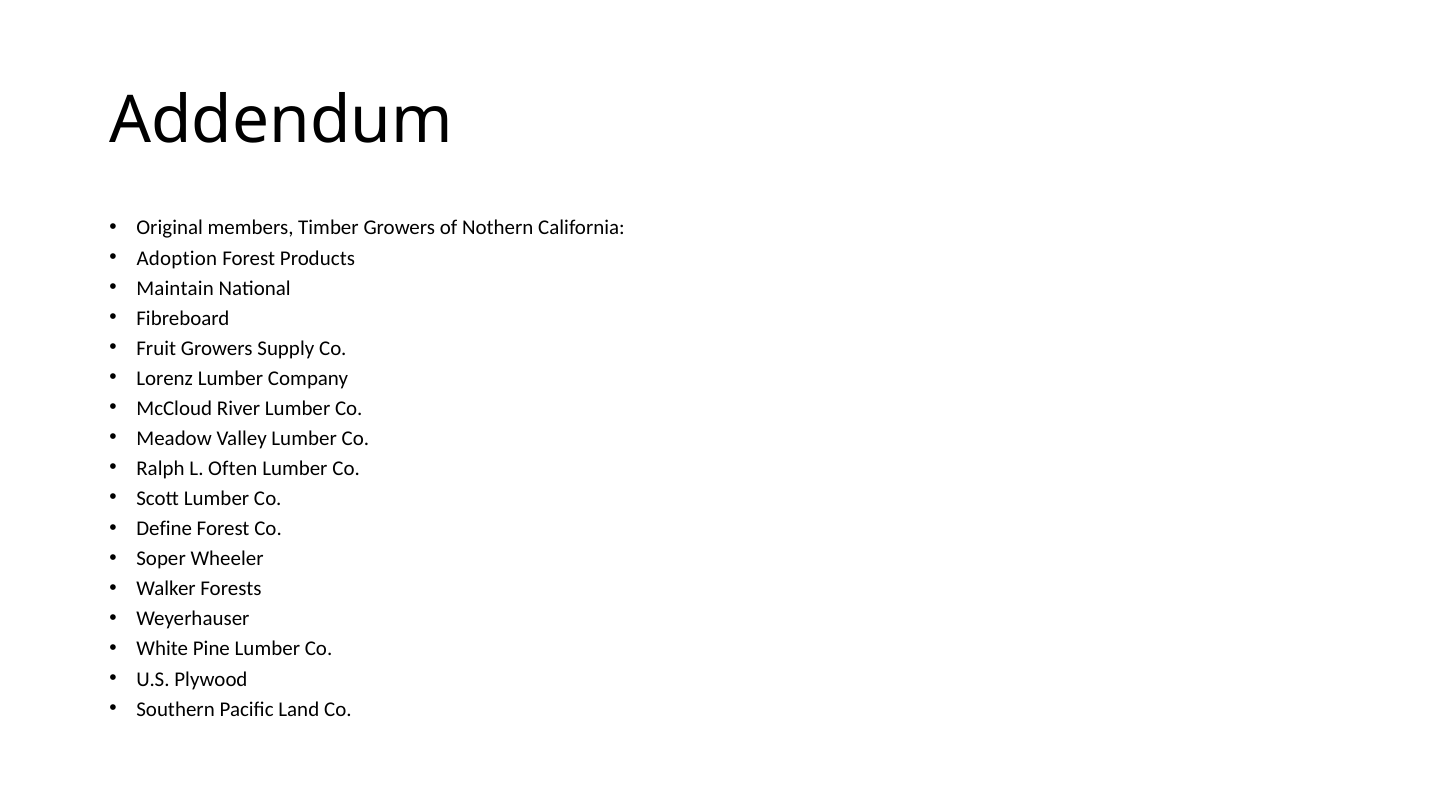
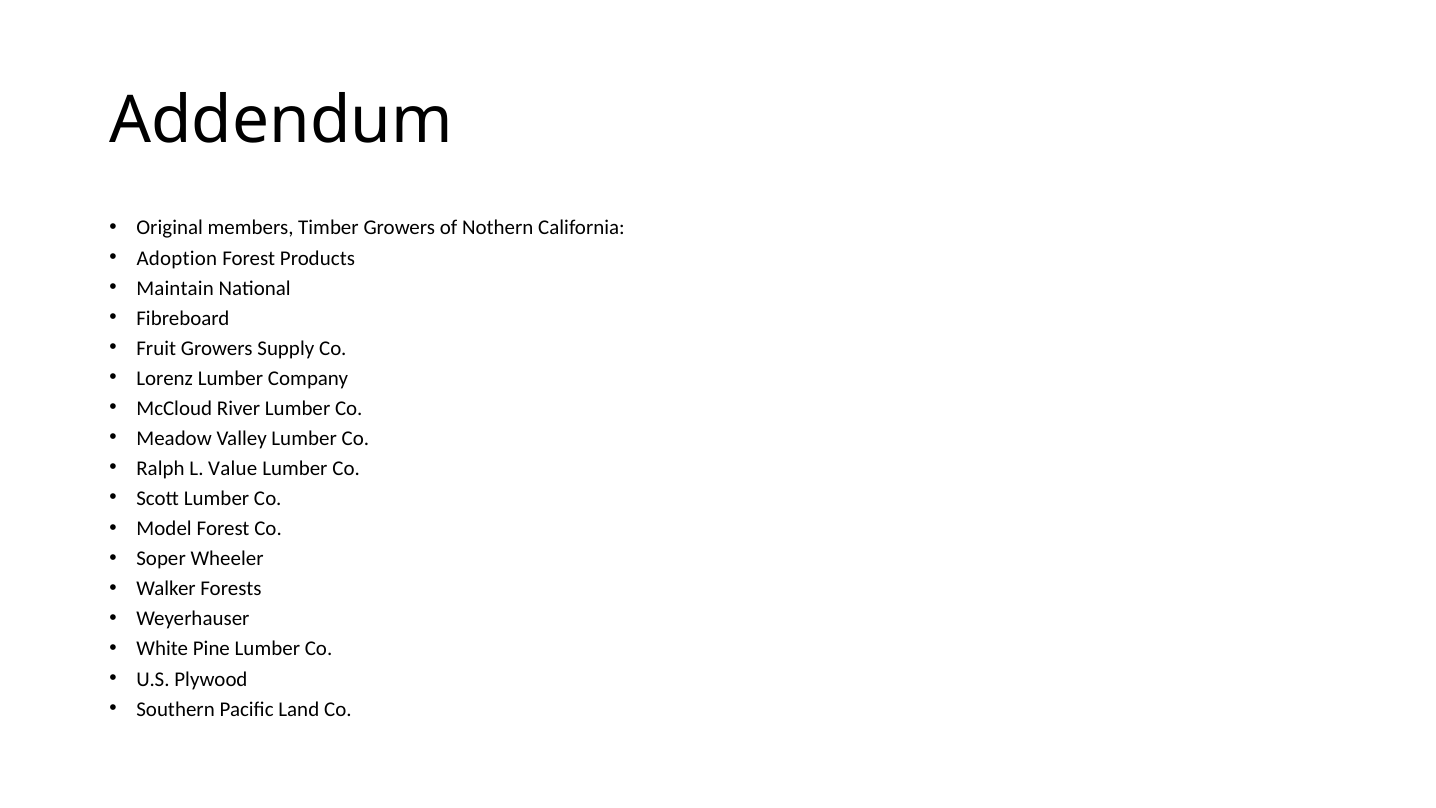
Often: Often -> Value
Define: Define -> Model
